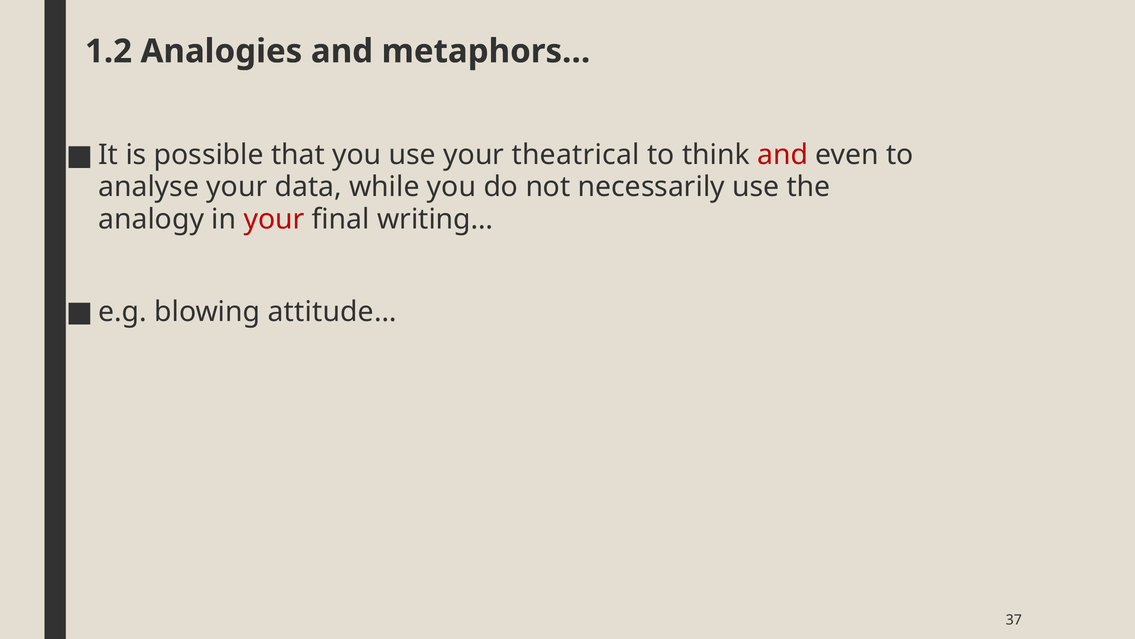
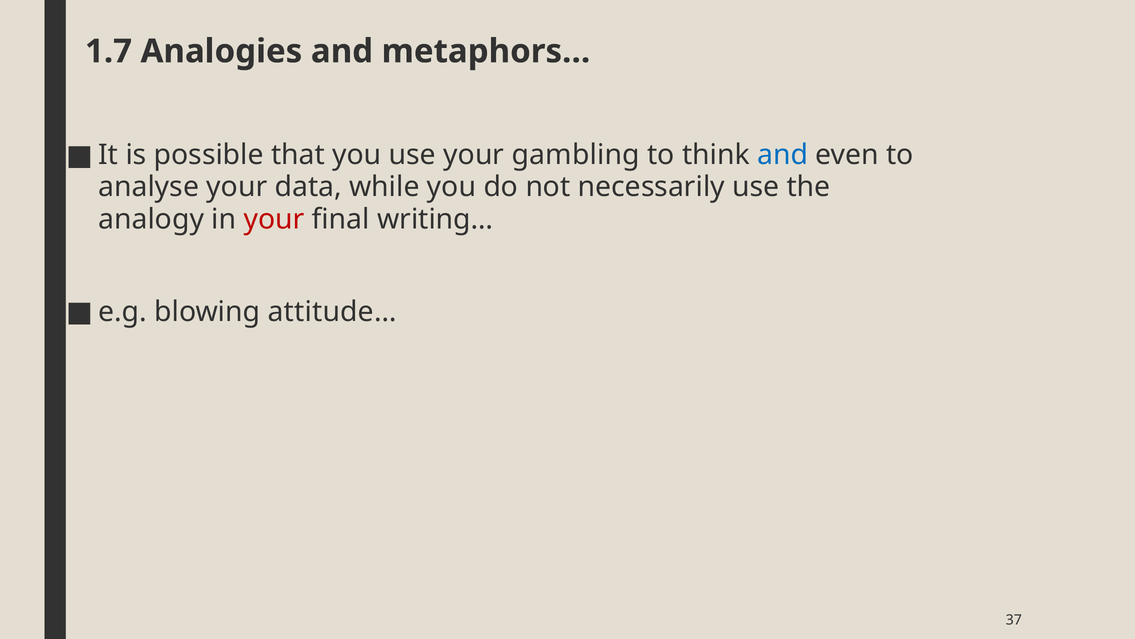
1.2: 1.2 -> 1.7
theatrical: theatrical -> gambling
and at (783, 155) colour: red -> blue
